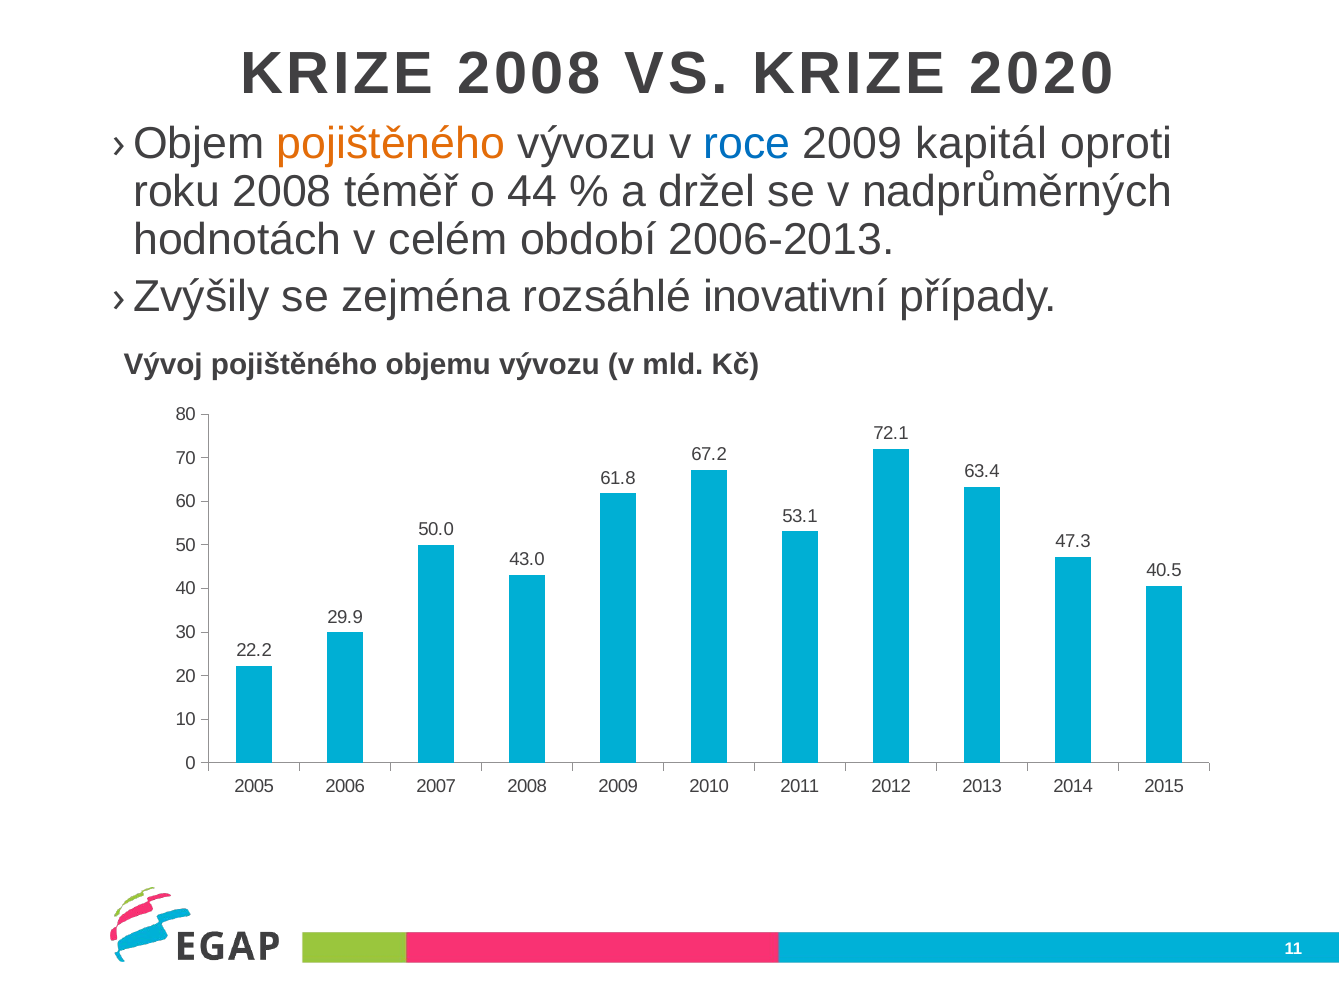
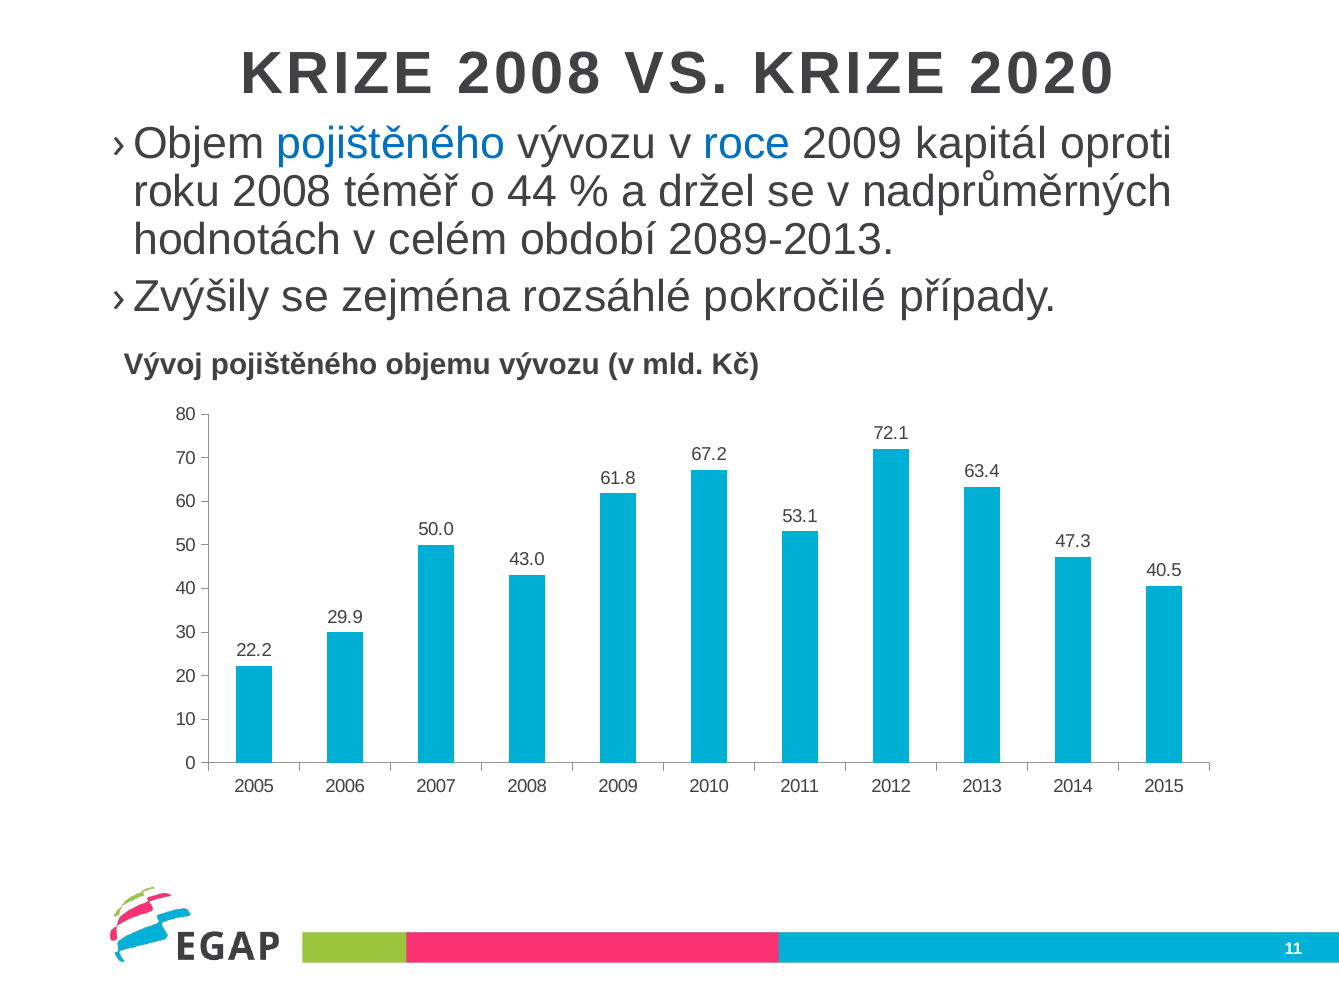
pojištěného at (391, 143) colour: orange -> blue
2006-2013: 2006-2013 -> 2089-2013
inovativní: inovativní -> pokročilé
